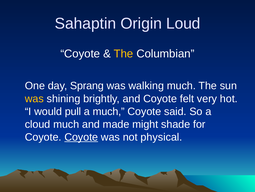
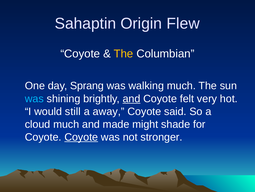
Loud: Loud -> Flew
was at (34, 98) colour: yellow -> light blue
and at (131, 98) underline: none -> present
pull: pull -> still
a much: much -> away
physical: physical -> stronger
